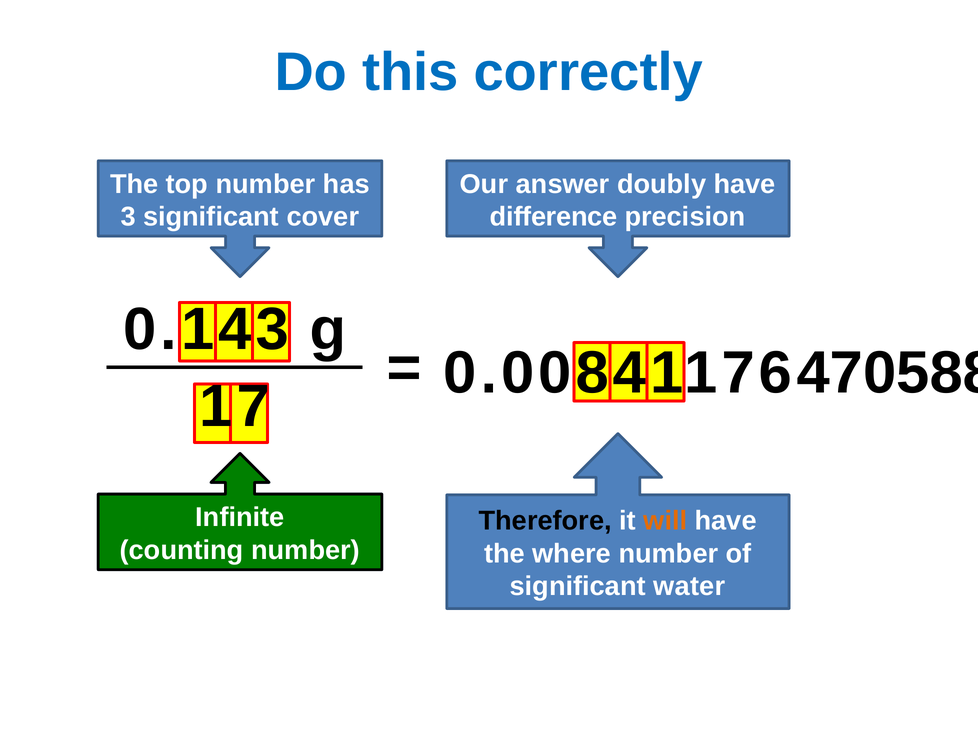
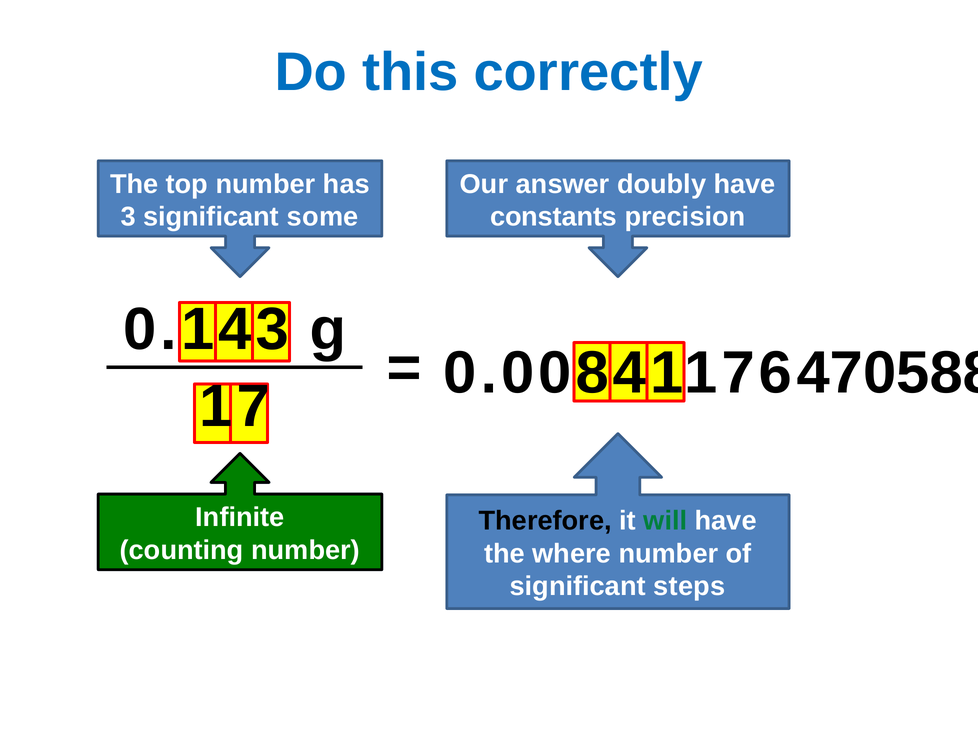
cover: cover -> some
difference: difference -> constants
will colour: orange -> green
water: water -> steps
